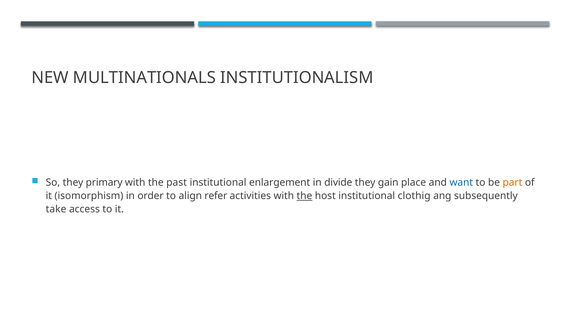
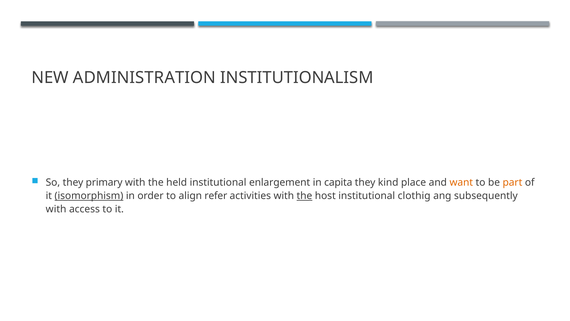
MULTINATIONALS: MULTINATIONALS -> ADMINISTRATION
past: past -> held
divide: divide -> capita
gain: gain -> kind
want colour: blue -> orange
isomorphism underline: none -> present
take at (56, 209): take -> with
